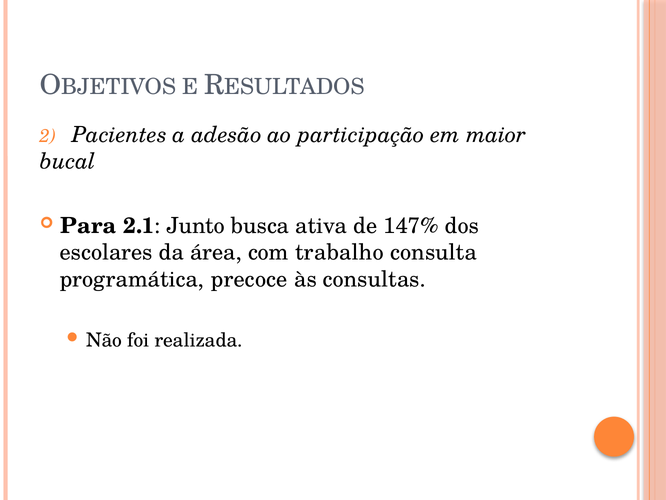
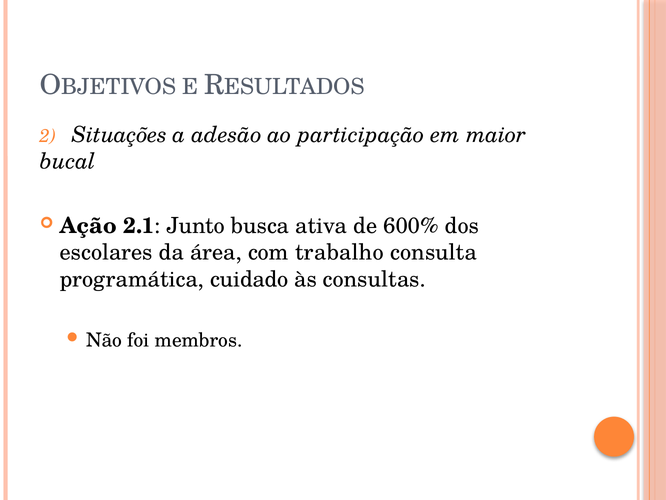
Pacientes: Pacientes -> Situações
Para: Para -> Ação
147%: 147% -> 600%
precoce: precoce -> cuidado
realizada: realizada -> membros
